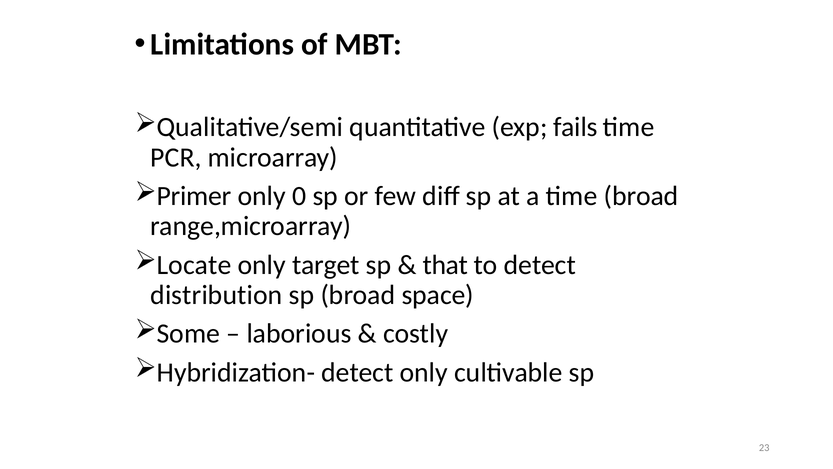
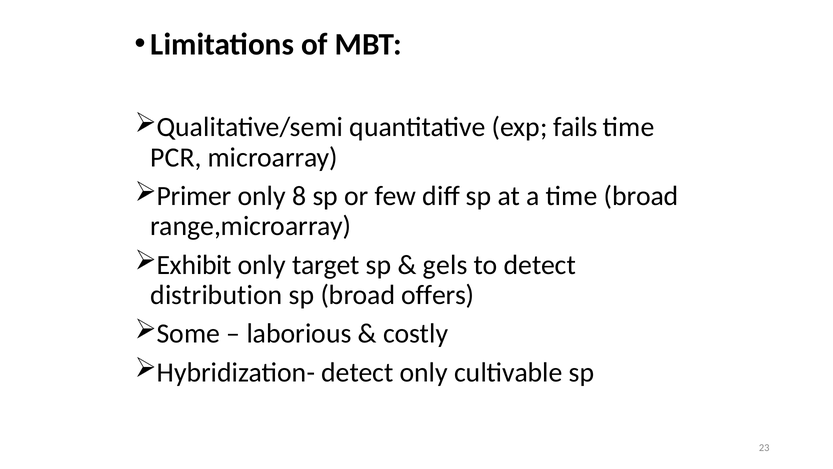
0: 0 -> 8
Locate: Locate -> Exhibit
that: that -> gels
space: space -> offers
